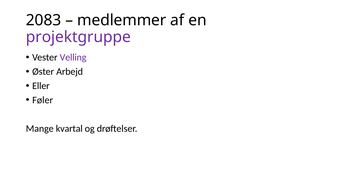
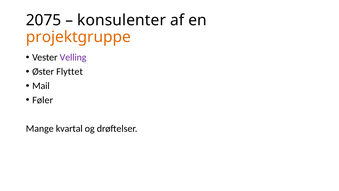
2083: 2083 -> 2075
medlemmer: medlemmer -> konsulenter
projektgruppe colour: purple -> orange
Arbejd: Arbejd -> Flyttet
Eller: Eller -> Mail
